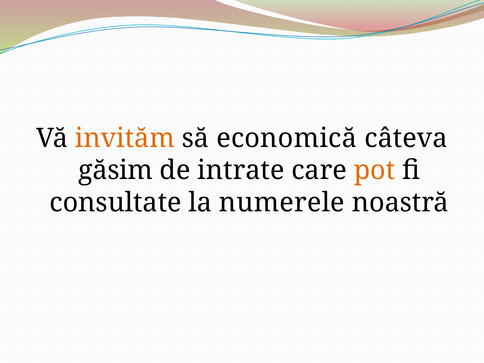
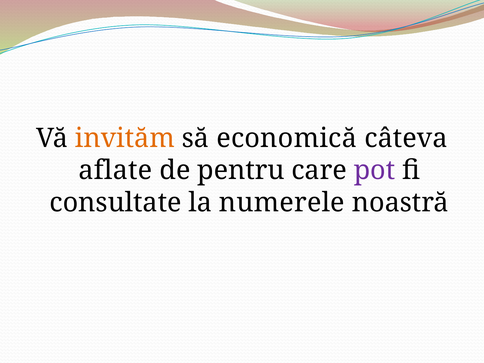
găsim: găsim -> aflate
intrate: intrate -> pentru
pot colour: orange -> purple
